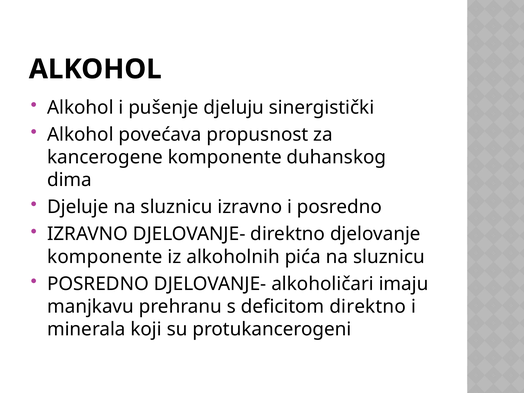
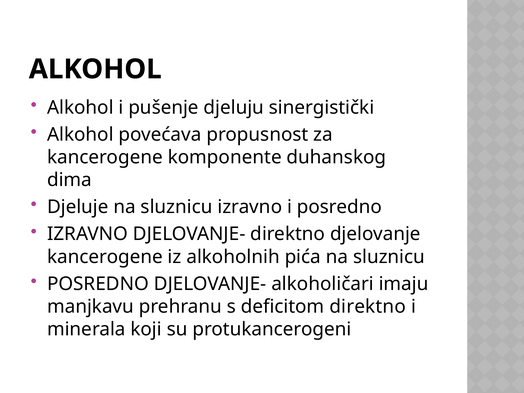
komponente at (105, 257): komponente -> kancerogene
